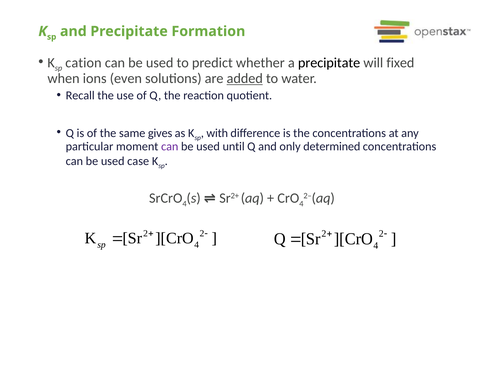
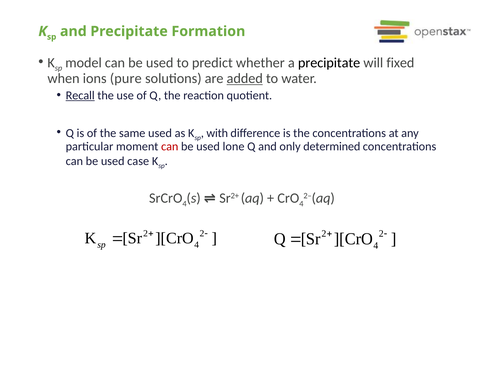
cation: cation -> model
even: even -> pure
Recall underline: none -> present
same gives: gives -> used
can at (170, 146) colour: purple -> red
until: until -> lone
